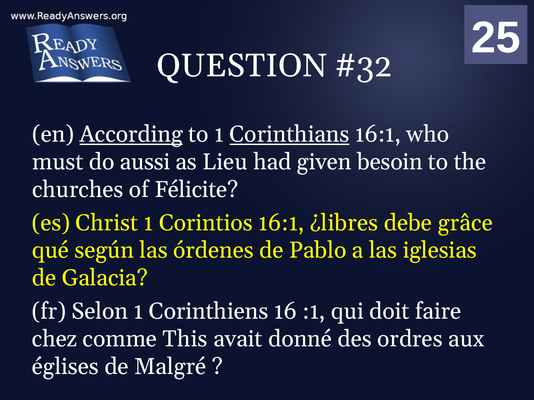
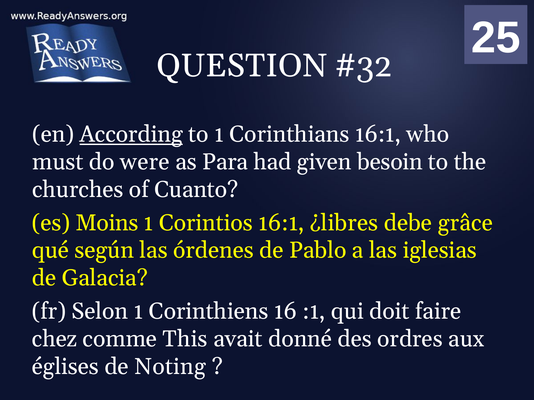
Corinthians underline: present -> none
aussi: aussi -> were
Lieu: Lieu -> Para
Félicite: Félicite -> Cuanto
Christ: Christ -> Moins
Malgré: Malgré -> Noting
